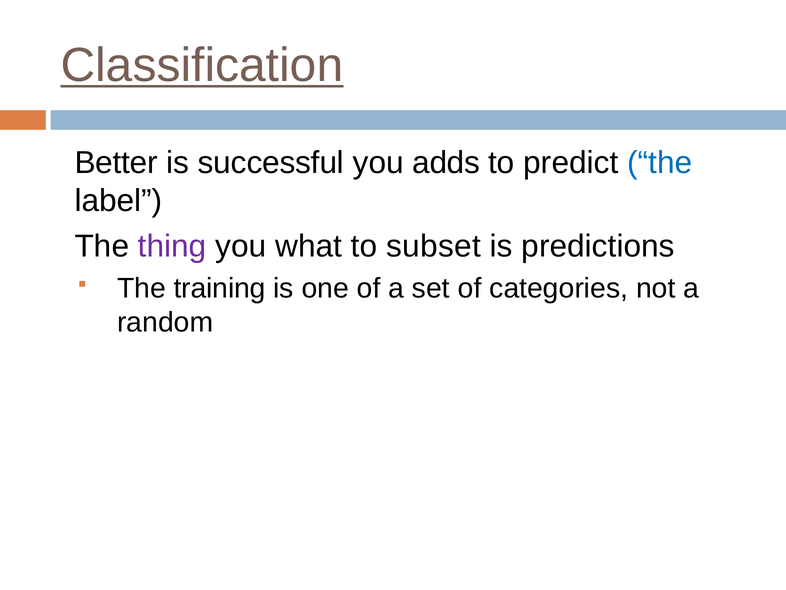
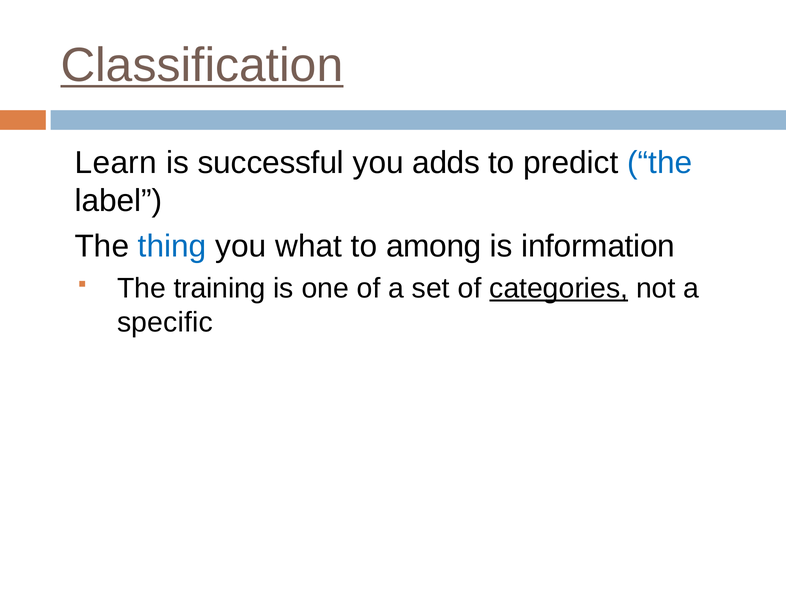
Better: Better -> Learn
thing colour: purple -> blue
subset: subset -> among
predictions: predictions -> information
categories underline: none -> present
random: random -> specific
